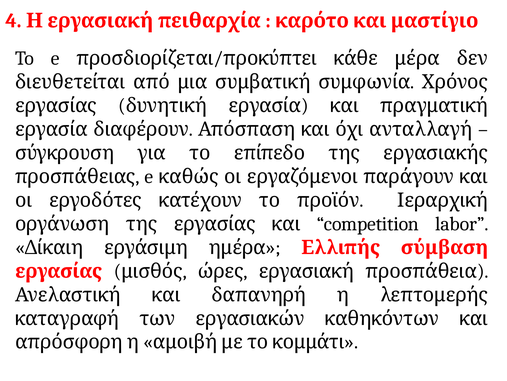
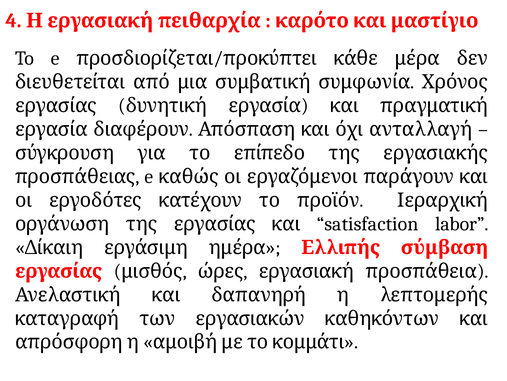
competition: competition -> satisfaction
